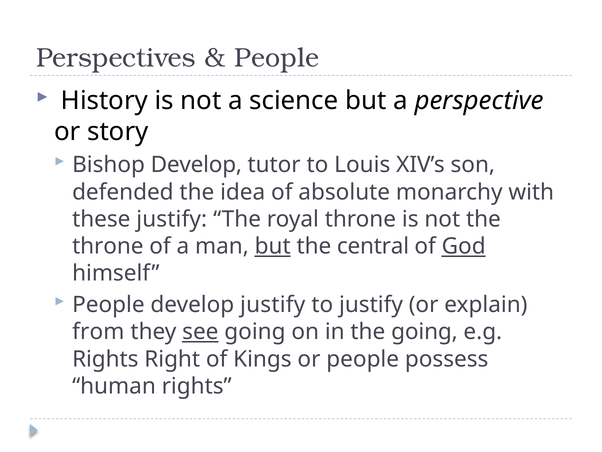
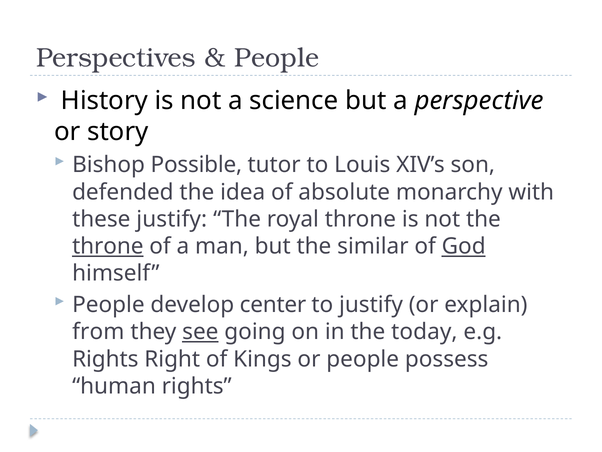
Bishop Develop: Develop -> Possible
throne at (108, 246) underline: none -> present
but at (273, 246) underline: present -> none
central: central -> similar
develop justify: justify -> center
the going: going -> today
